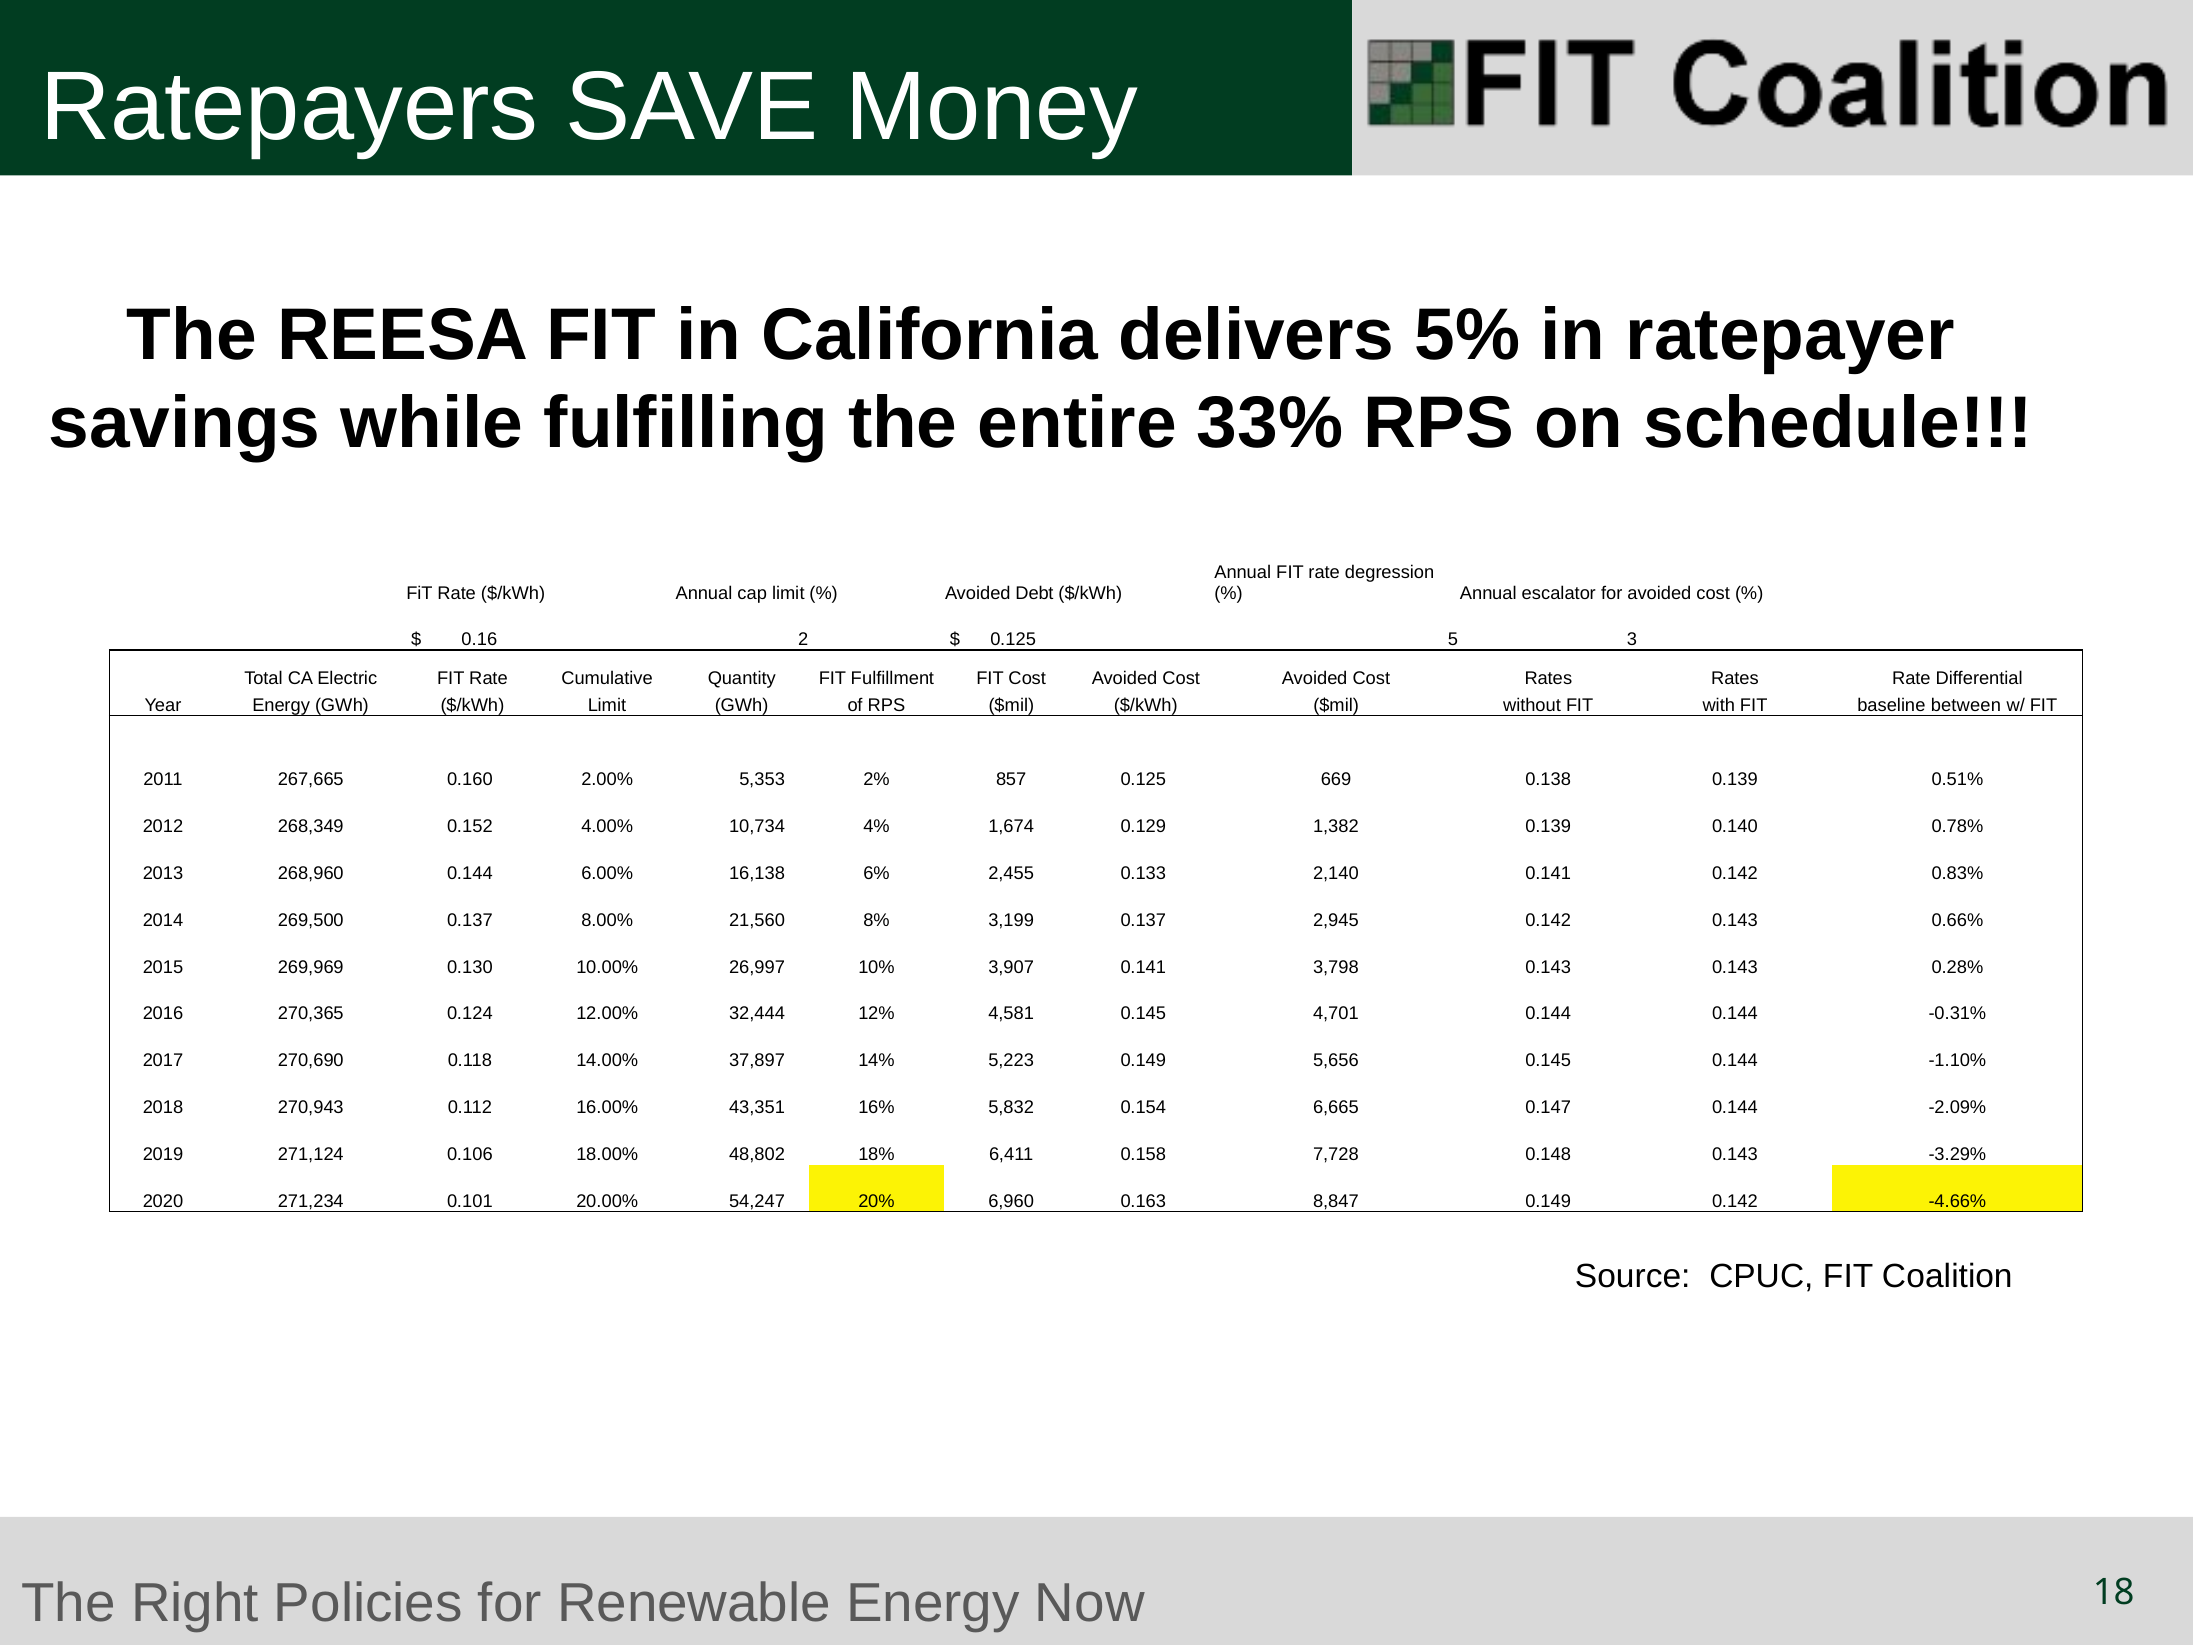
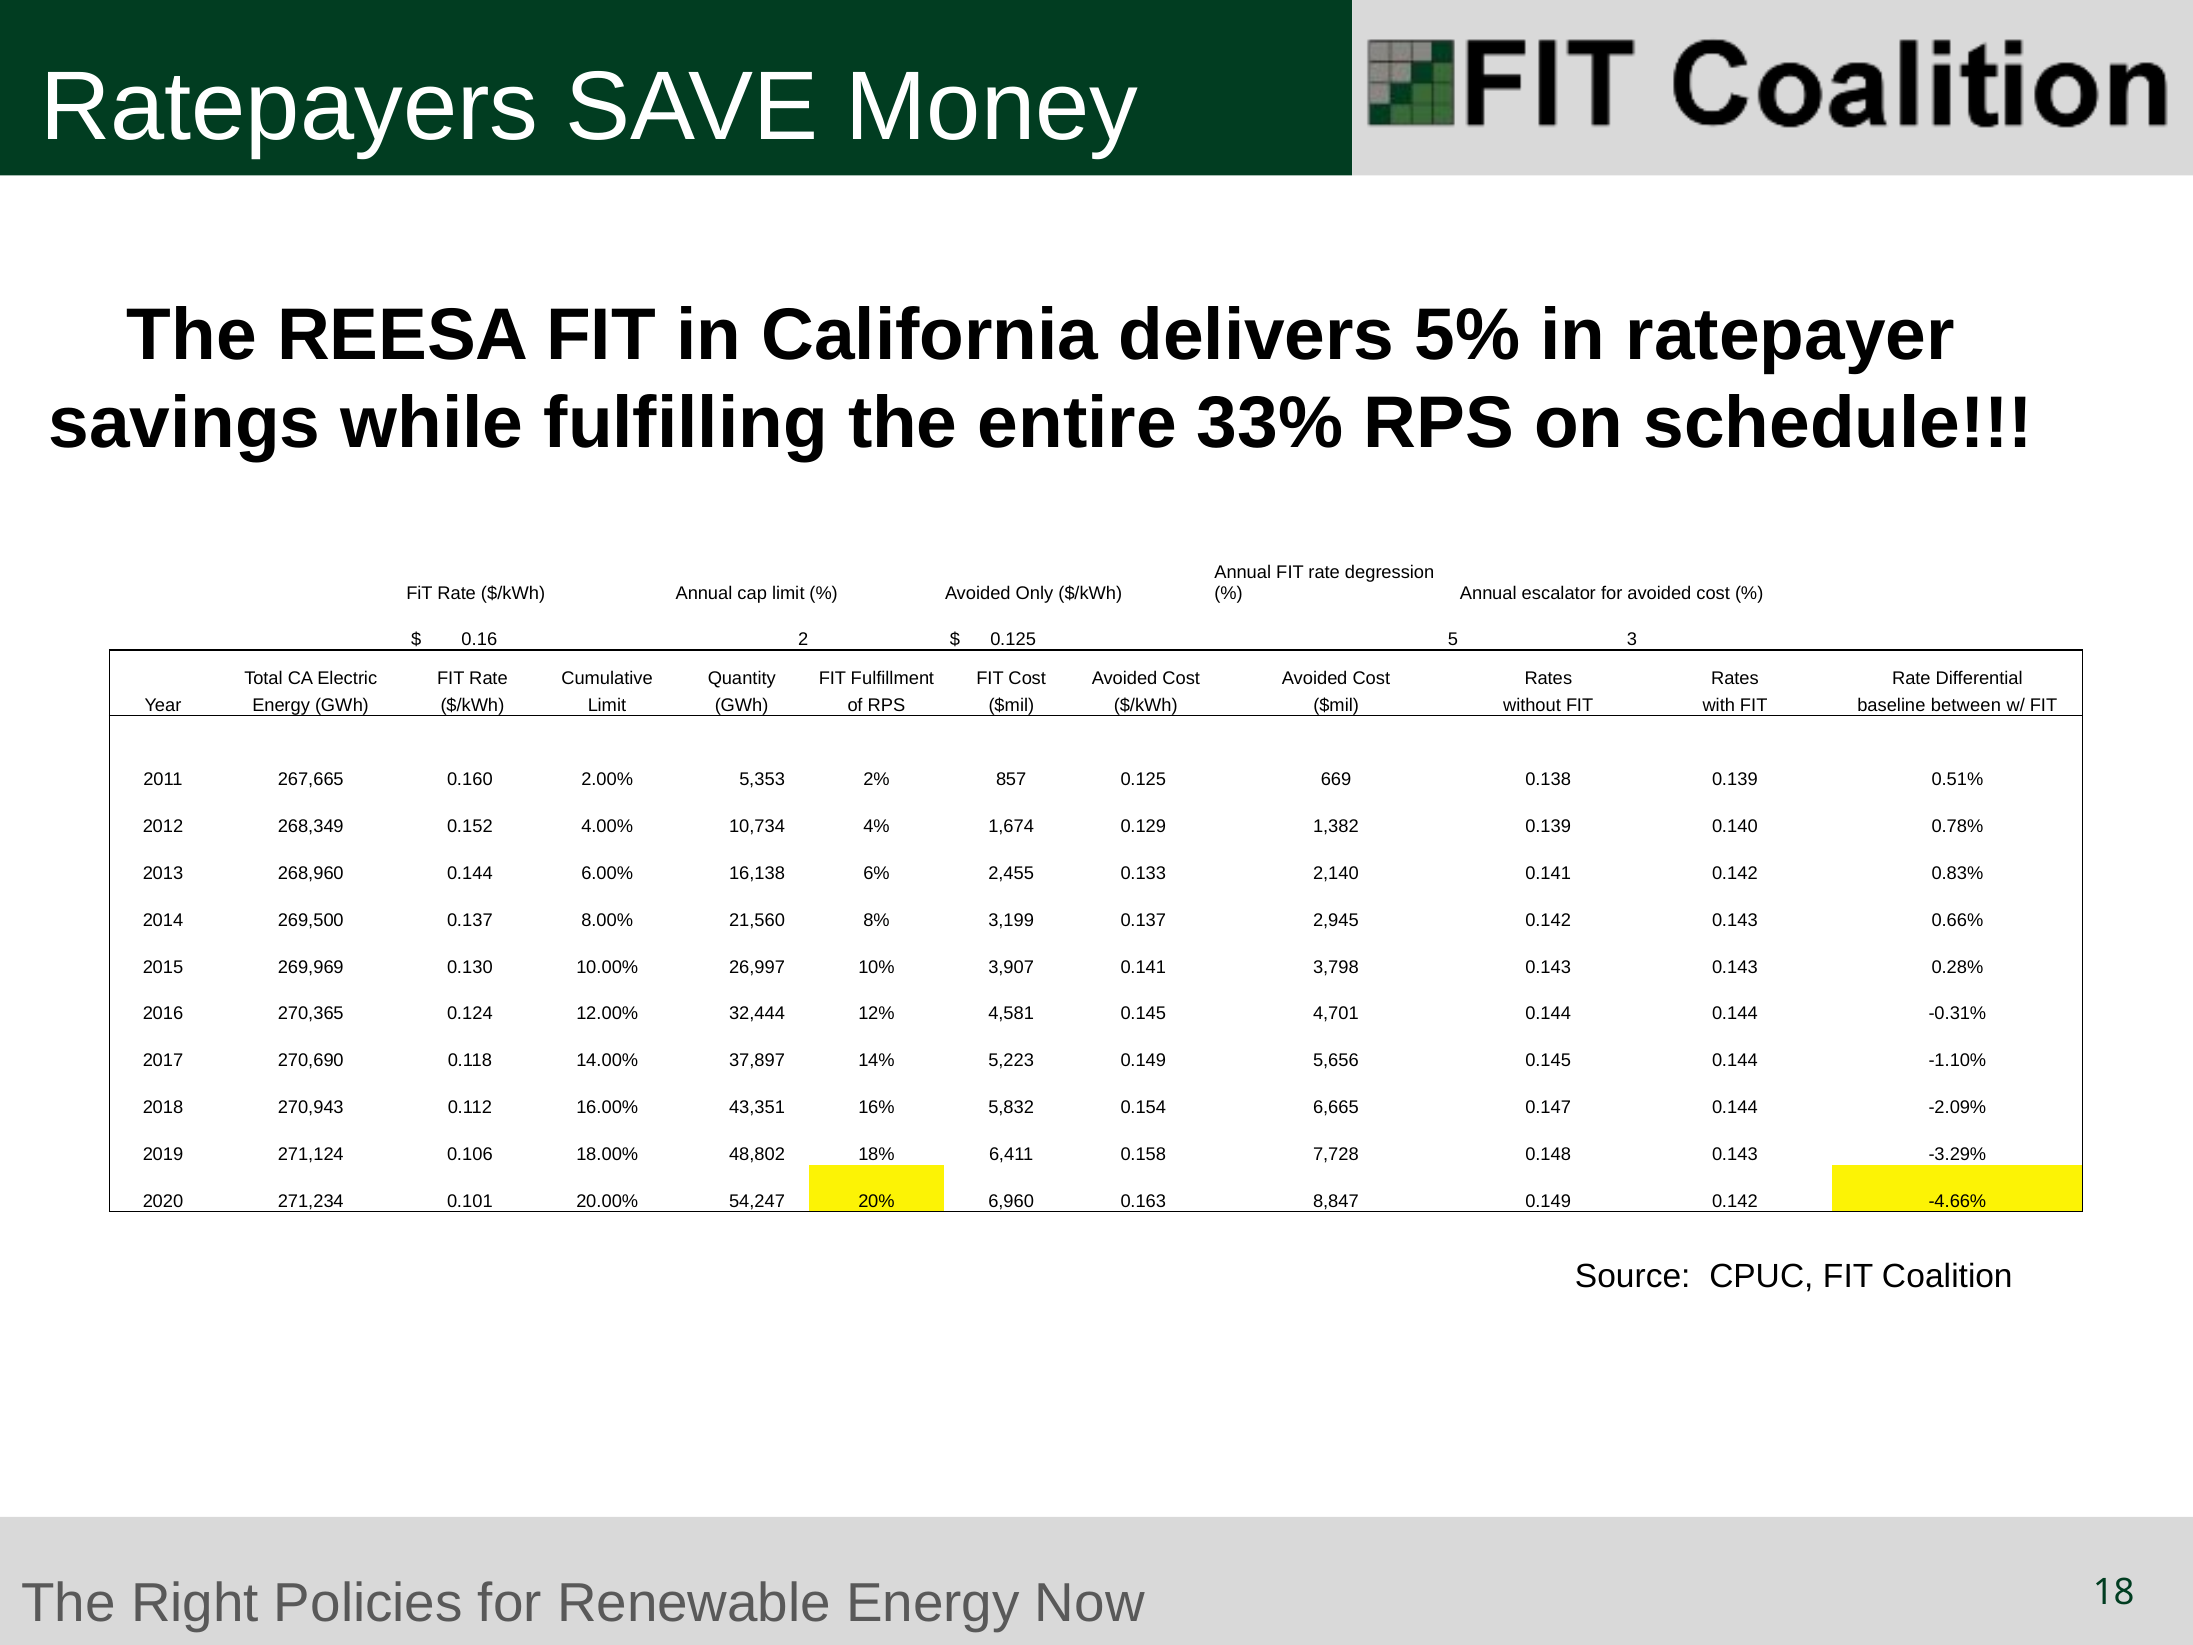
Debt: Debt -> Only
